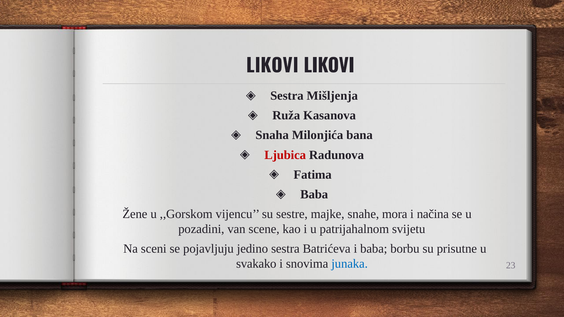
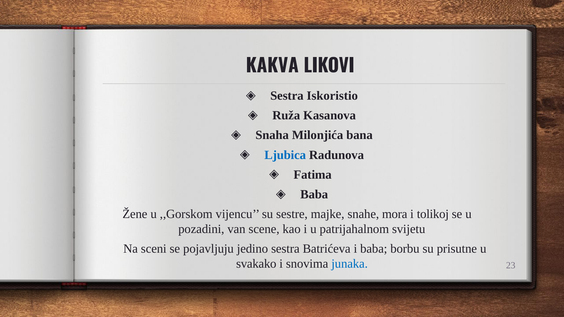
LIKOVI at (272, 66): LIKOVI -> KAKVA
Mišljenja: Mišljenja -> Iskoristio
Ljubica colour: red -> blue
načina: načina -> tolikoj
